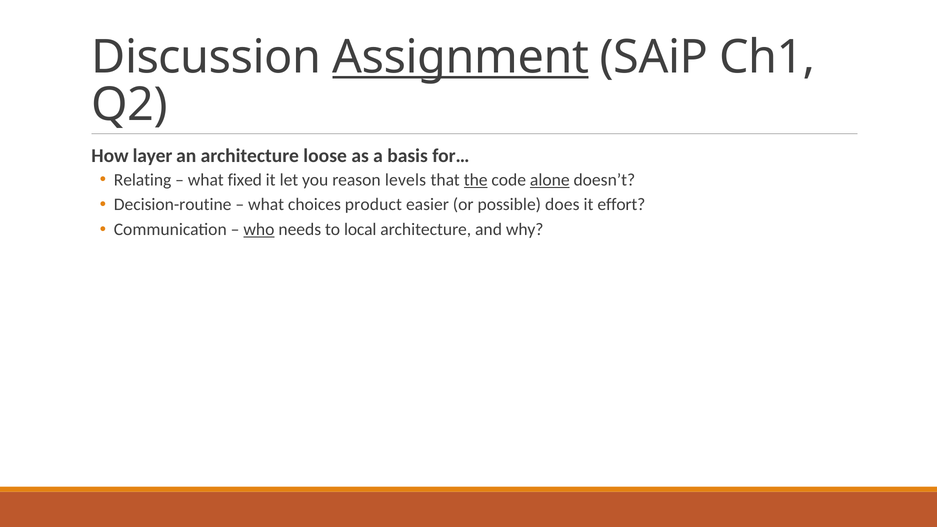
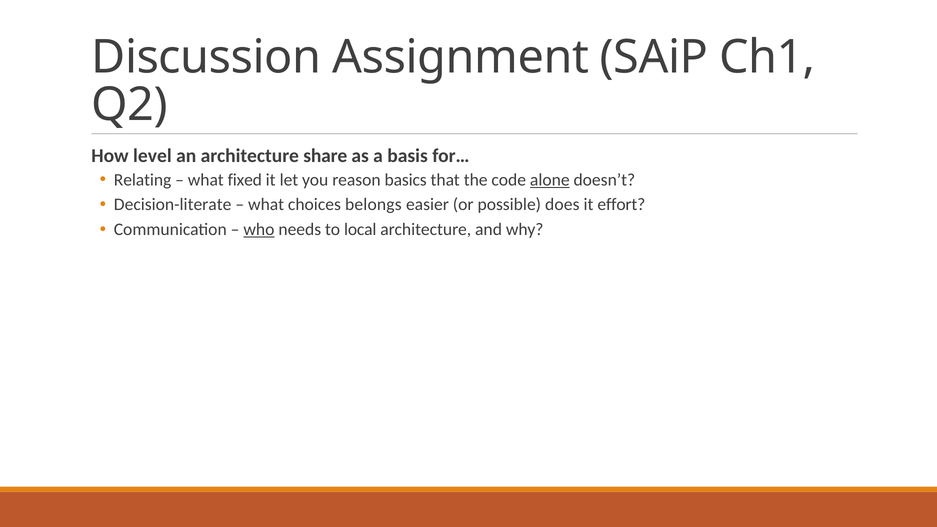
Assignment underline: present -> none
layer: layer -> level
loose: loose -> share
levels: levels -> basics
the underline: present -> none
Decision-routine: Decision-routine -> Decision-literate
product: product -> belongs
